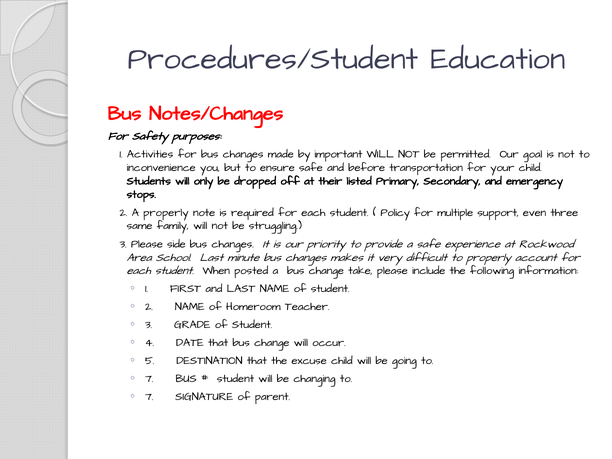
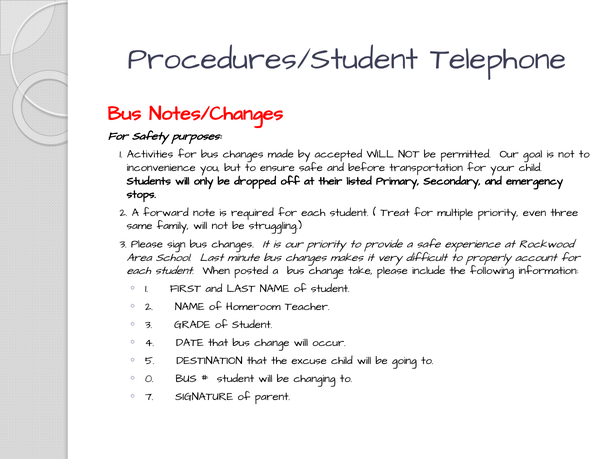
Education: Education -> Telephone
important: important -> accepted
A properly: properly -> forward
Policy: Policy -> Treat
multiple support: support -> priority
side: side -> sign
7 at (149, 378): 7 -> 0
